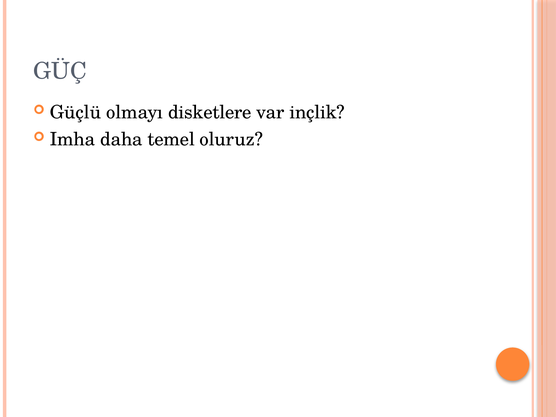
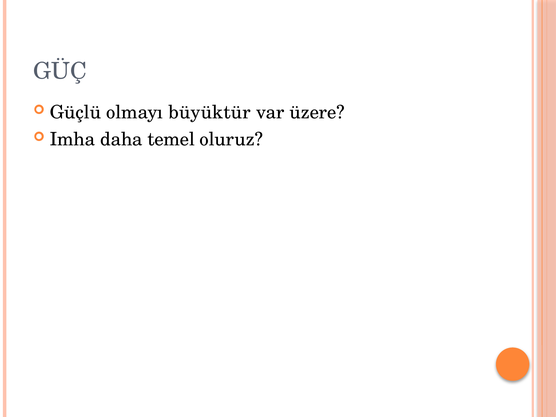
disketlere: disketlere -> büyüktür
inçlik: inçlik -> üzere
